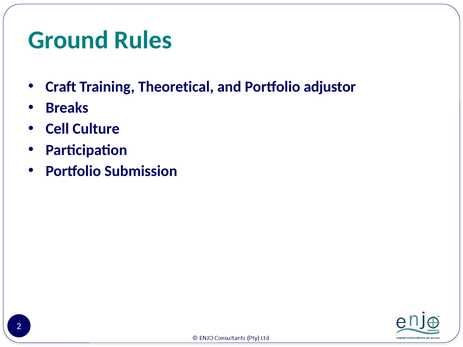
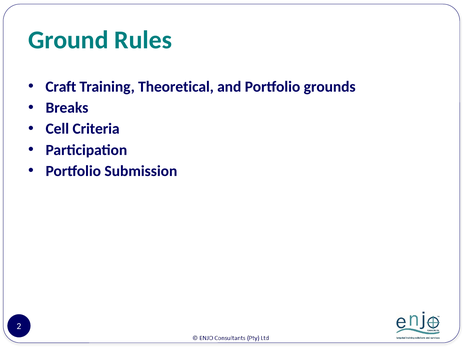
adjustor: adjustor -> grounds
Culture: Culture -> Criteria
